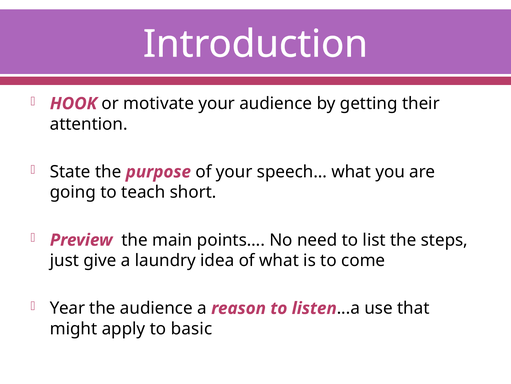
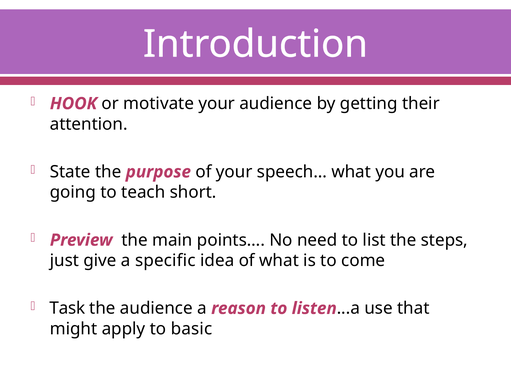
laundry: laundry -> specific
Year: Year -> Task
